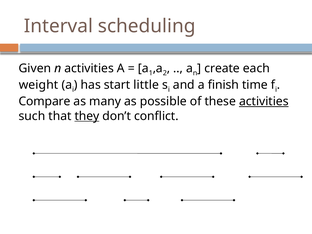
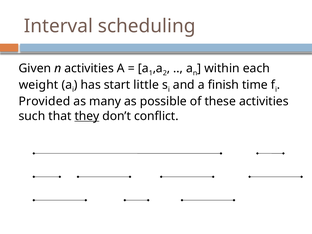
create: create -> within
Compare: Compare -> Provided
activities at (264, 101) underline: present -> none
